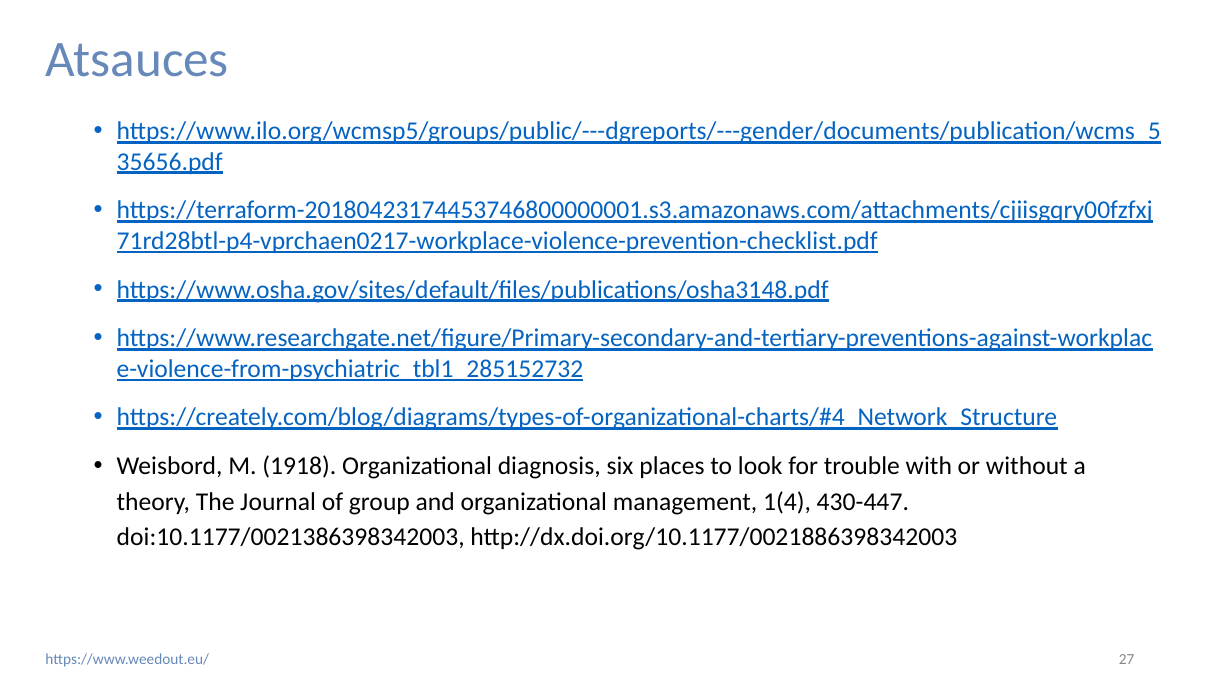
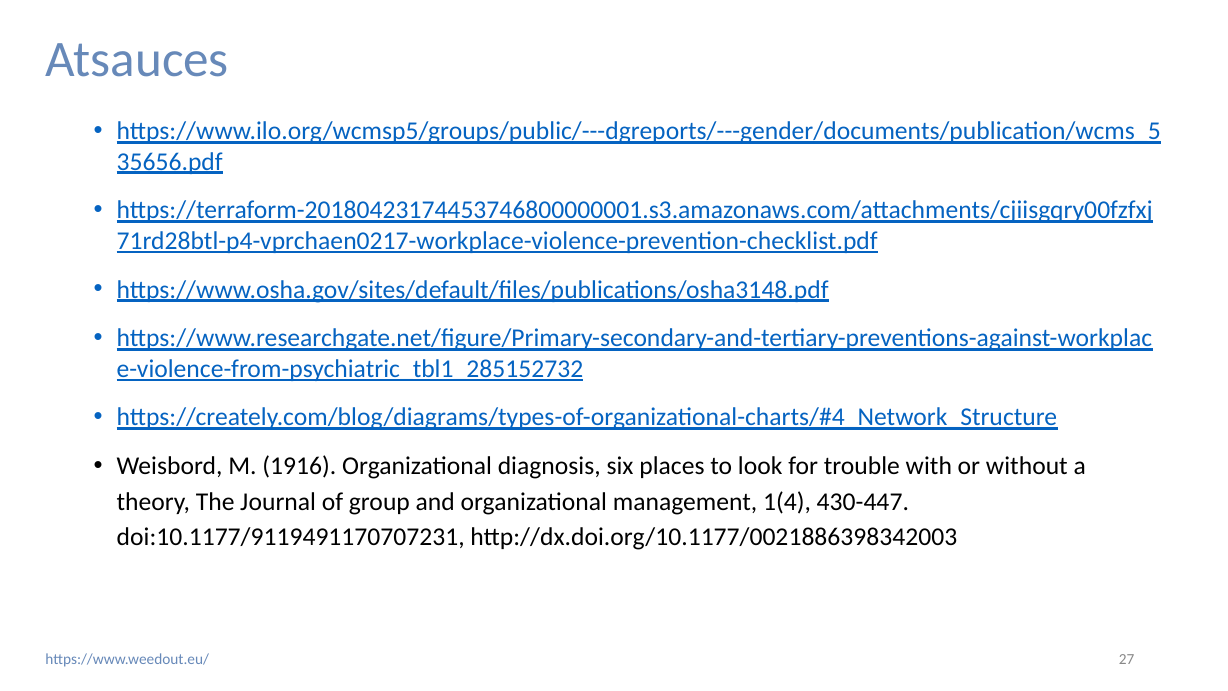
1918: 1918 -> 1916
doi:10.1177/0021386398342003: doi:10.1177/0021386398342003 -> doi:10.1177/9119491170707231
